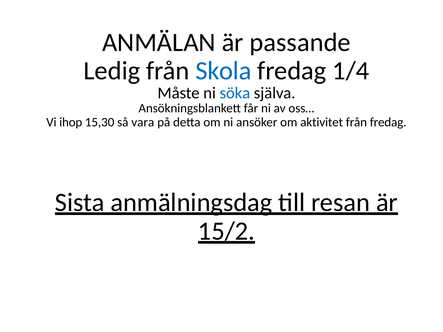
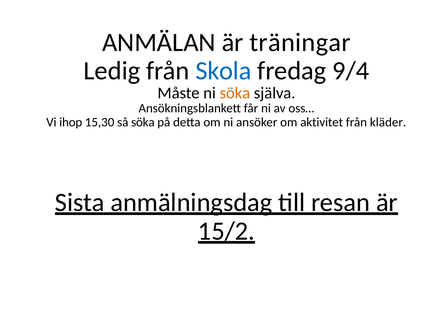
passande: passande -> träningar
1/4: 1/4 -> 9/4
söka at (235, 93) colour: blue -> orange
så vara: vara -> söka
från fredag: fredag -> kläder
